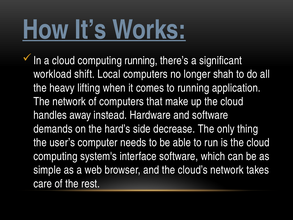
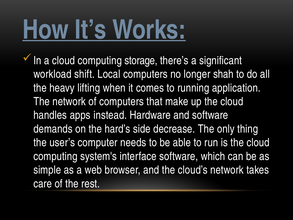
computing running: running -> storage
away: away -> apps
